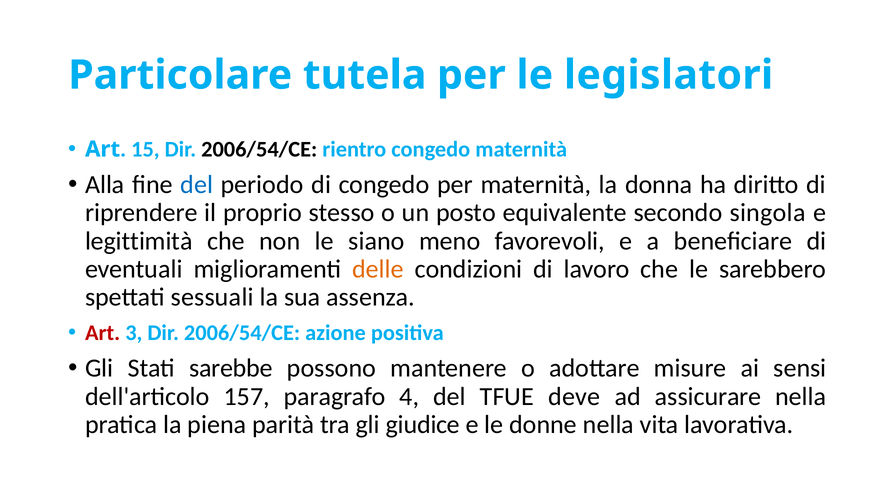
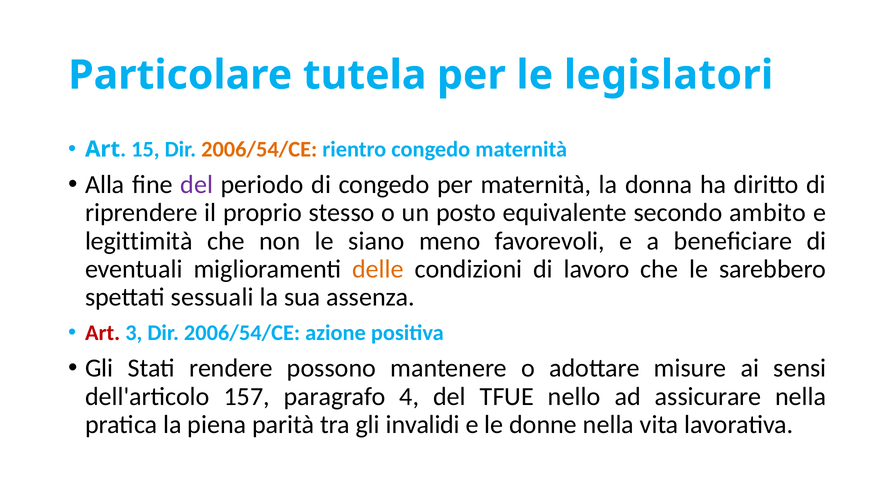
2006/54/CE at (259, 149) colour: black -> orange
del at (197, 185) colour: blue -> purple
singola: singola -> ambito
sarebbe: sarebbe -> rendere
deve: deve -> nello
giudice: giudice -> invalidi
